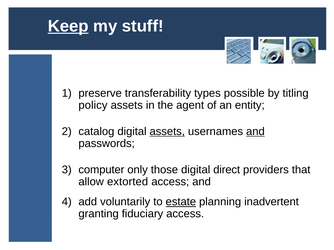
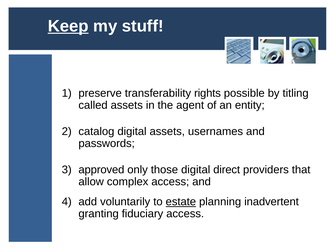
types: types -> rights
policy: policy -> called
assets at (167, 132) underline: present -> none
and at (255, 132) underline: present -> none
computer: computer -> approved
extorted: extorted -> complex
